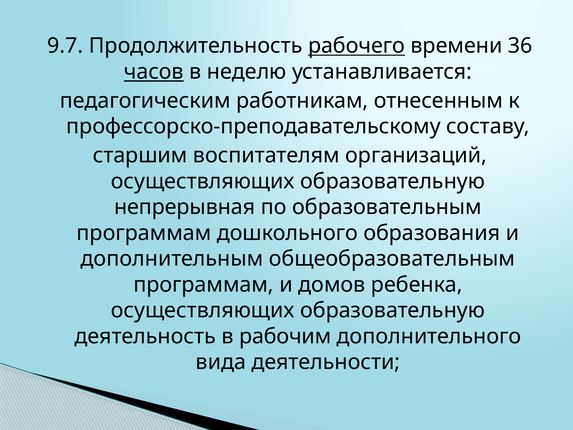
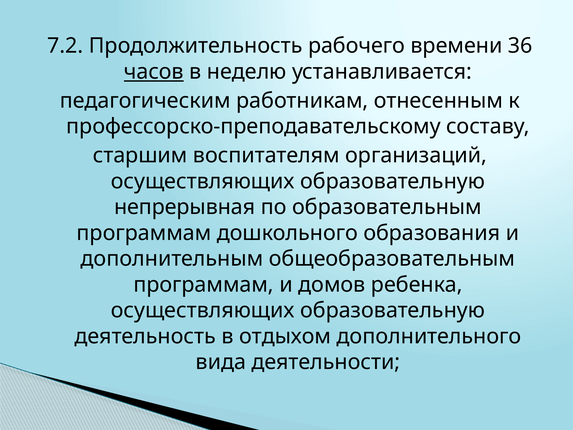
9.7: 9.7 -> 7.2
рабочего underline: present -> none
рабочим: рабочим -> отдыхом
